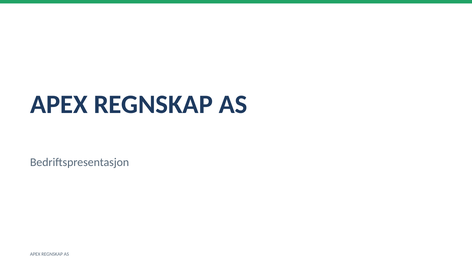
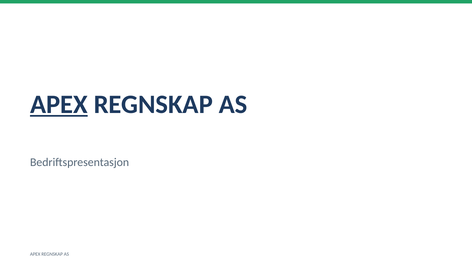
APEX at (59, 105) underline: none -> present
